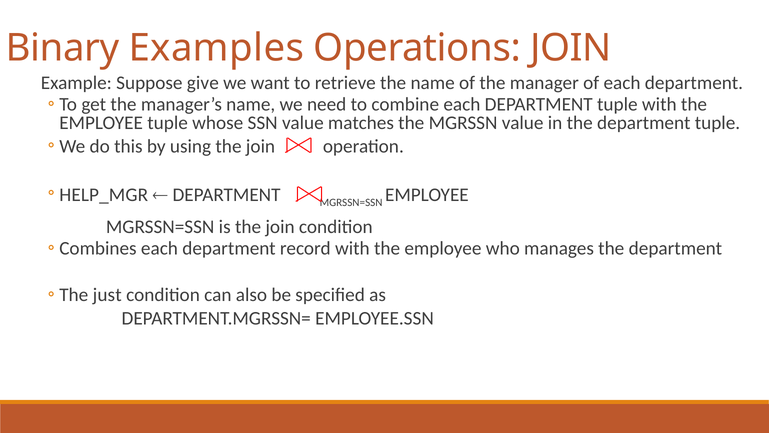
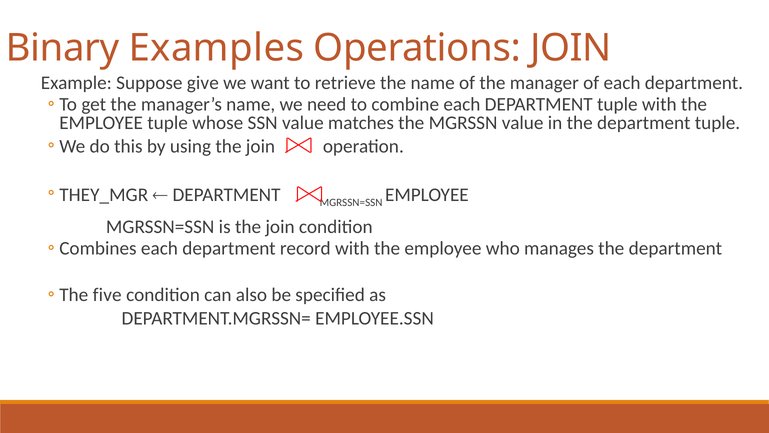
HELP_MGR: HELP_MGR -> THEY_MGR
just: just -> five
